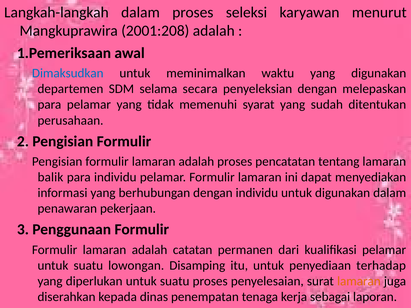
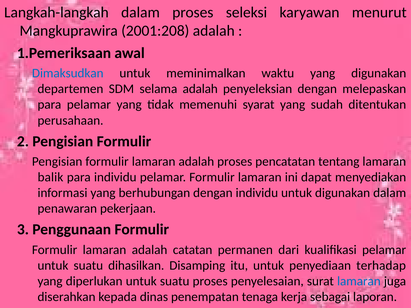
selama secara: secara -> adalah
lowongan: lowongan -> dihasilkan
lamaran at (359, 281) colour: orange -> blue
